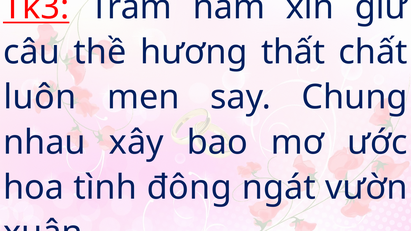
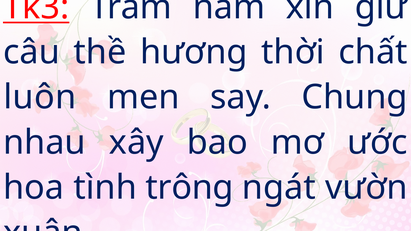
thất: thất -> thời
đông: đông -> trông
